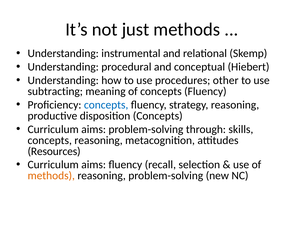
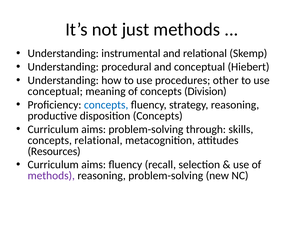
subtracting at (55, 91): subtracting -> conceptual
of concepts Fluency: Fluency -> Division
concepts reasoning: reasoning -> relational
methods at (51, 176) colour: orange -> purple
